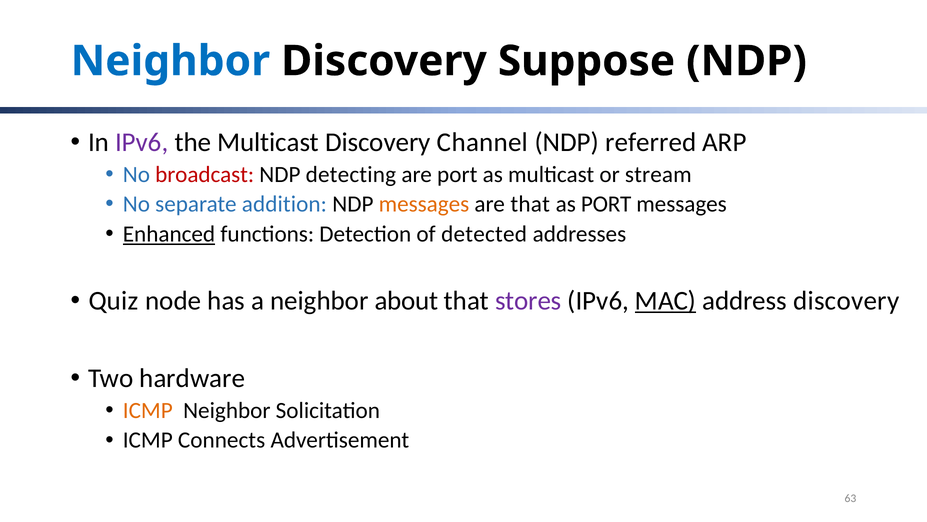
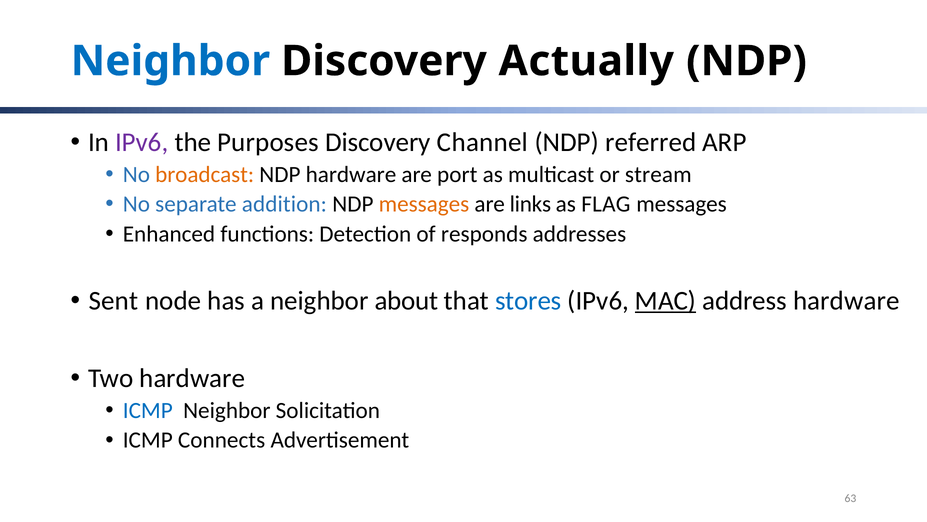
Suppose: Suppose -> Actually
the Multicast: Multicast -> Purposes
broadcast colour: red -> orange
NDP detecting: detecting -> hardware
are that: that -> links
as PORT: PORT -> FLAG
Enhanced underline: present -> none
detected: detected -> responds
Quiz: Quiz -> Sent
stores colour: purple -> blue
address discovery: discovery -> hardware
ICMP at (148, 410) colour: orange -> blue
